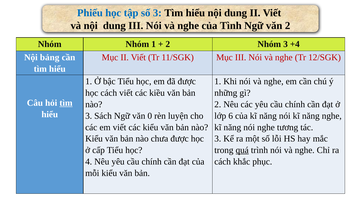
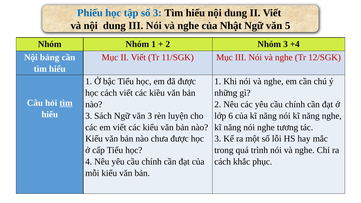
Tình: Tình -> Nhật
văn 2: 2 -> 5
văn 0: 0 -> 3
quá underline: present -> none
